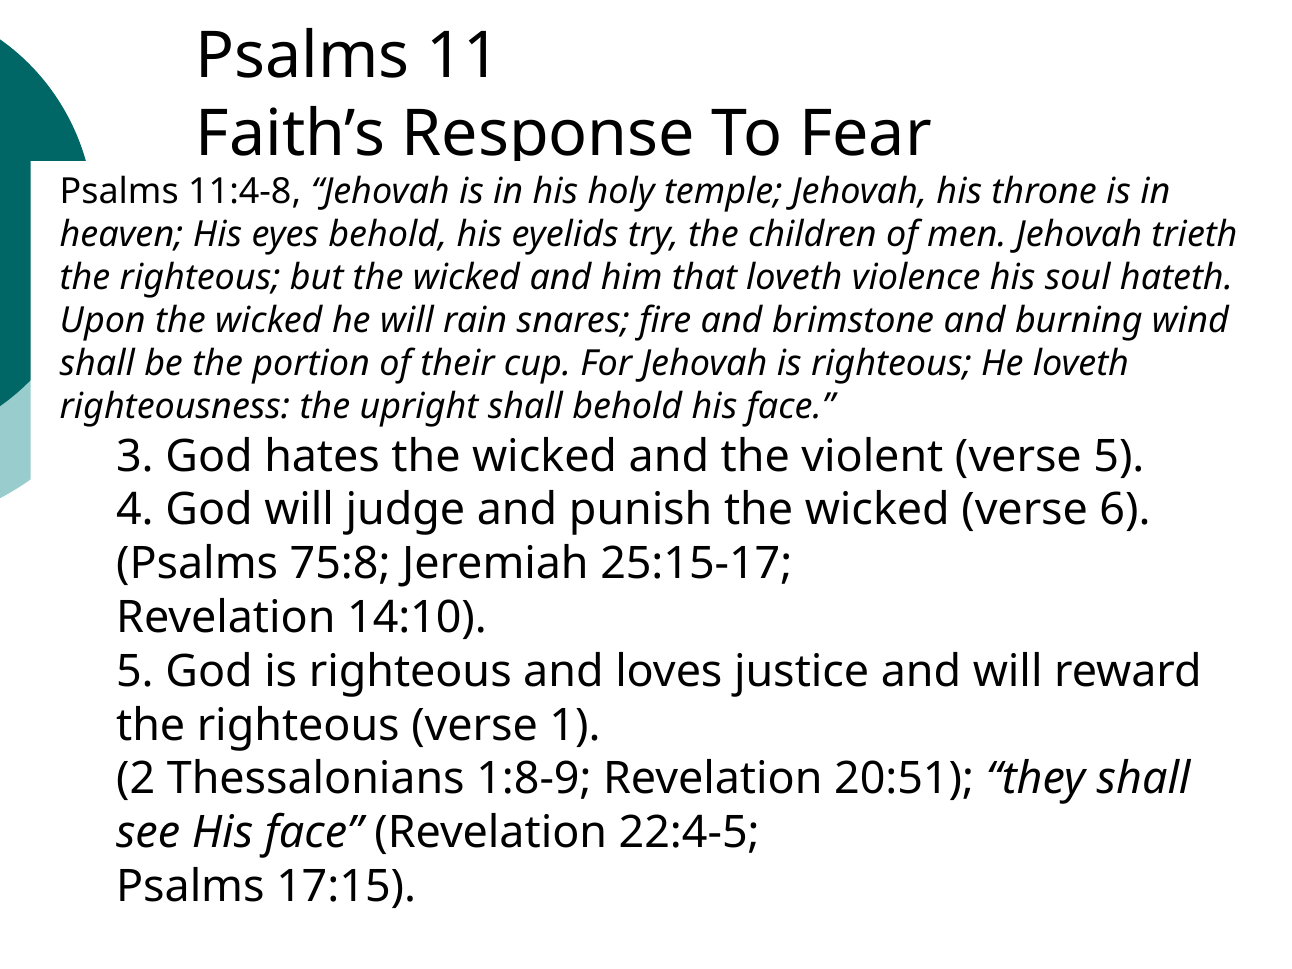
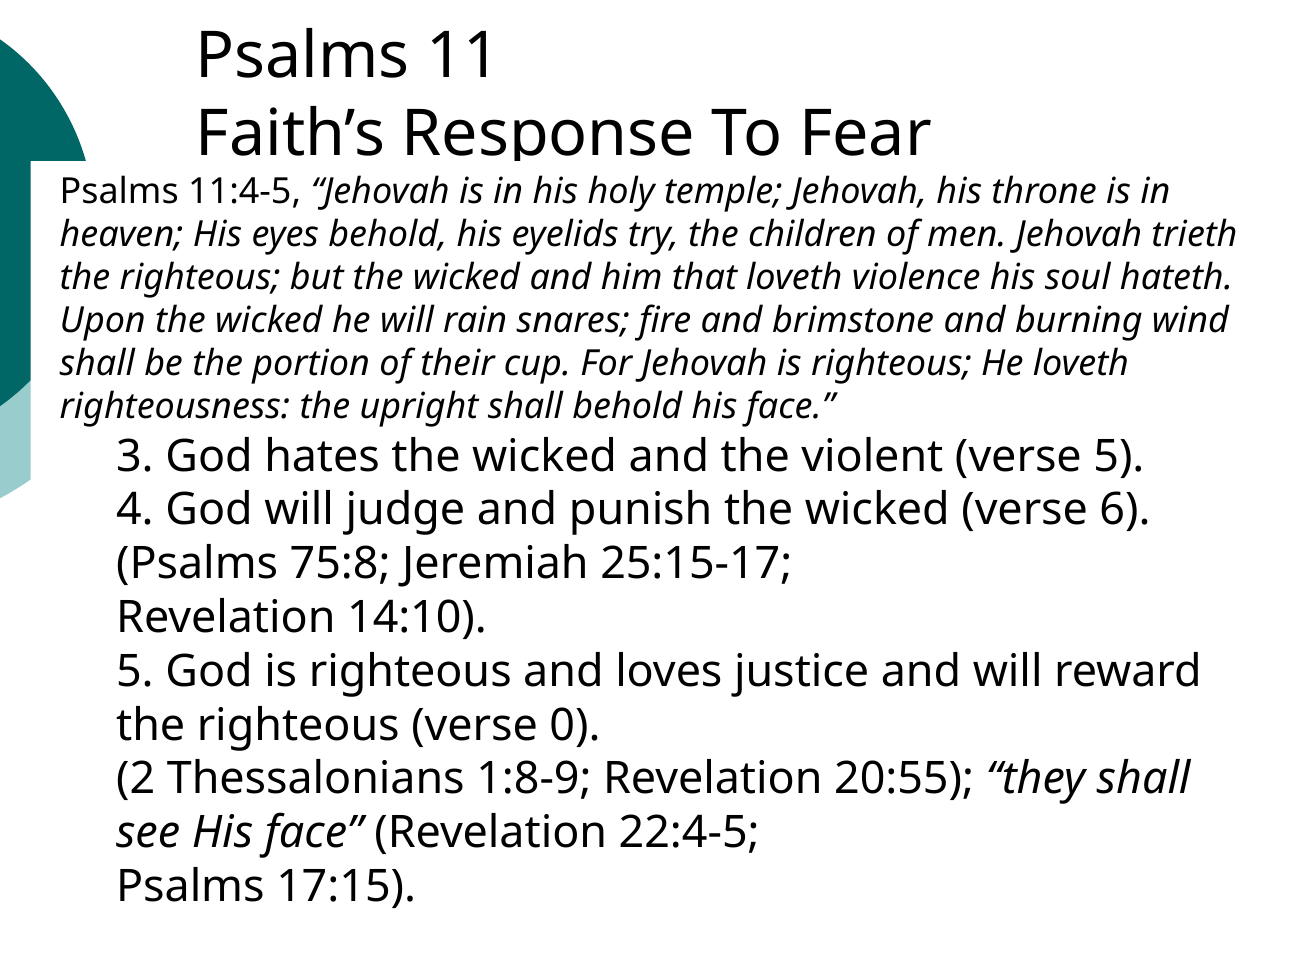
11:4-8: 11:4-8 -> 11:4-5
1: 1 -> 0
20:51: 20:51 -> 20:55
